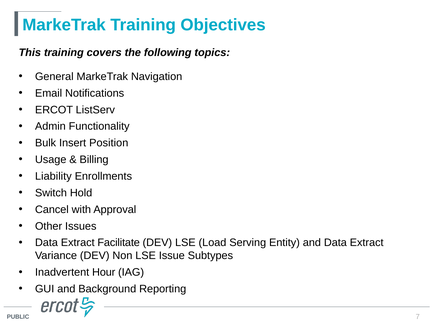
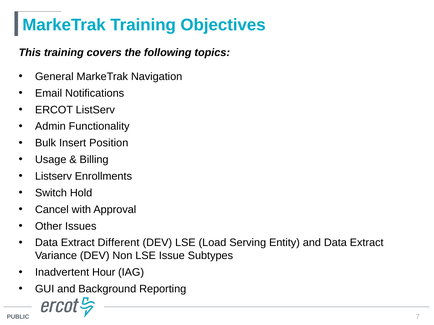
Liability at (53, 177): Liability -> Listserv
Facilitate: Facilitate -> Different
